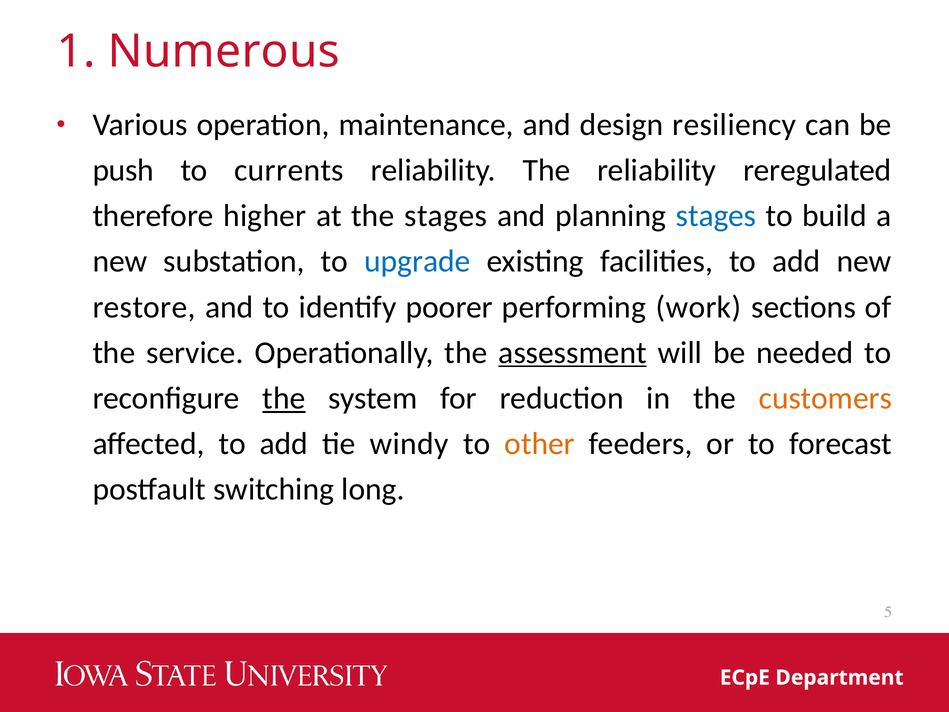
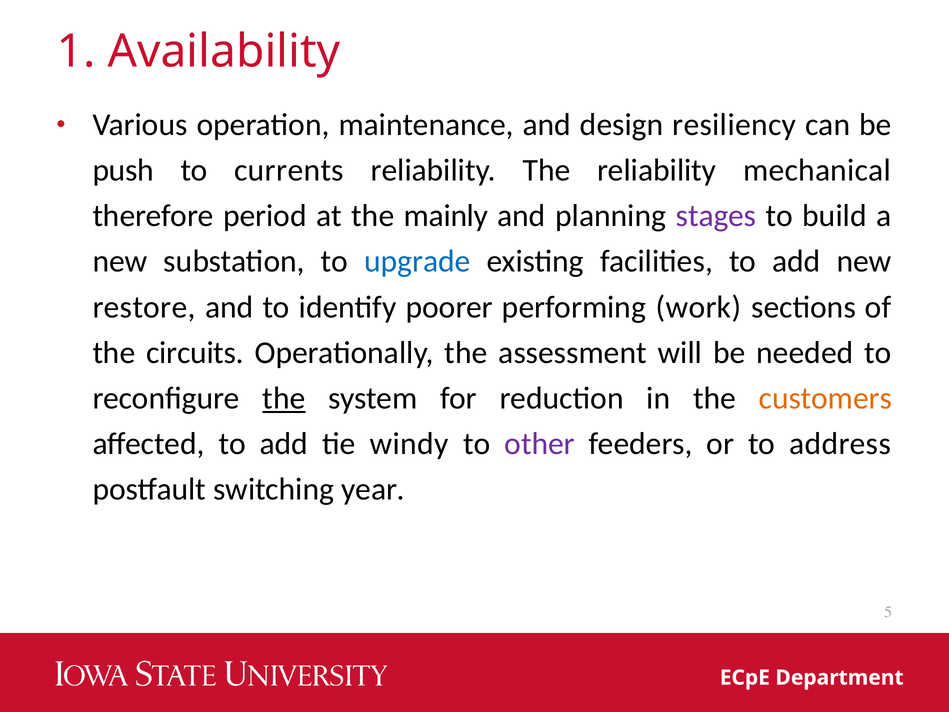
Numerous: Numerous -> Availability
reregulated: reregulated -> mechanical
higher: higher -> period
the stages: stages -> mainly
stages at (716, 216) colour: blue -> purple
service: service -> circuits
assessment underline: present -> none
other colour: orange -> purple
forecast: forecast -> address
long: long -> year
